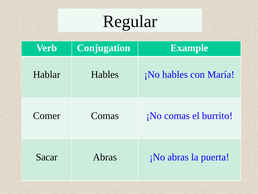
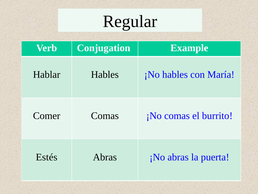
Sacar: Sacar -> Estés
